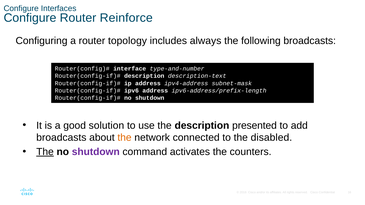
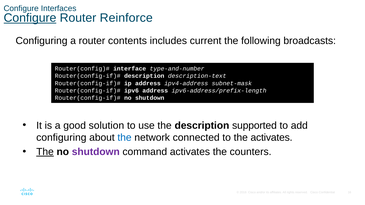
Configure at (30, 18) underline: none -> present
topology: topology -> contents
always: always -> current
presented: presented -> supported
broadcasts at (61, 138): broadcasts -> configuring
the at (125, 138) colour: orange -> blue
the disabled: disabled -> activates
